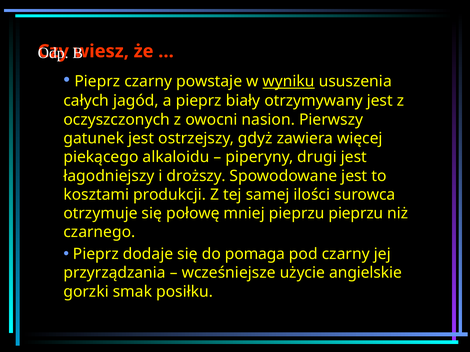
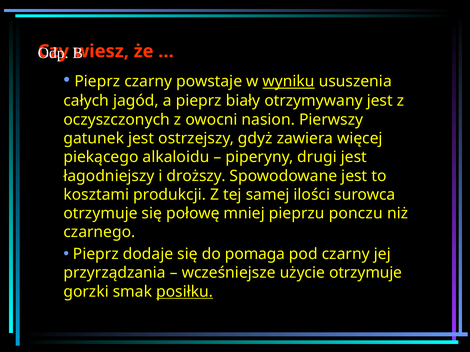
pieprzu pieprzu: pieprzu -> ponczu
użycie angielskie: angielskie -> otrzymuje
posiłku underline: none -> present
